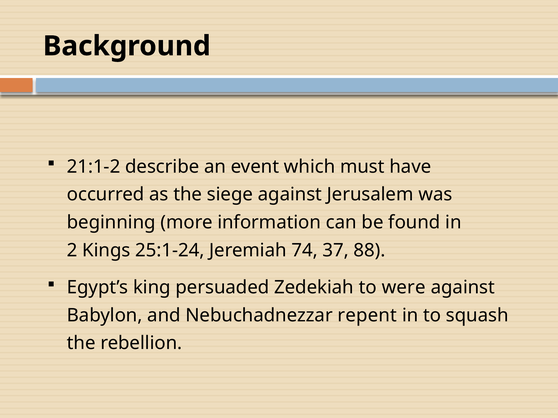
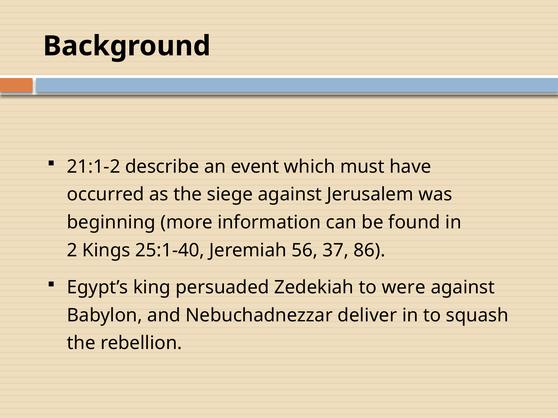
25:1-24: 25:1-24 -> 25:1-40
74: 74 -> 56
88: 88 -> 86
repent: repent -> deliver
